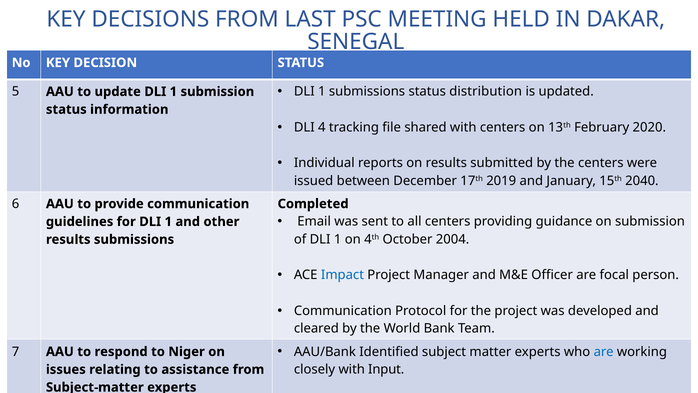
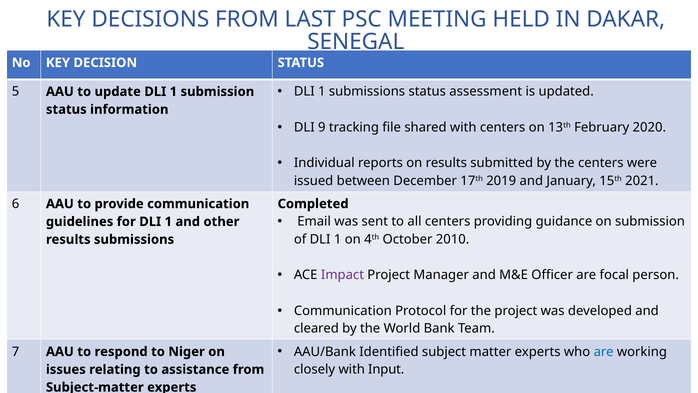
distribution: distribution -> assessment
4: 4 -> 9
2040: 2040 -> 2021
2004: 2004 -> 2010
Impact colour: blue -> purple
